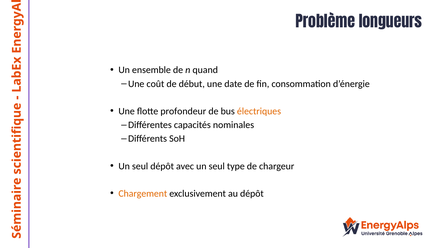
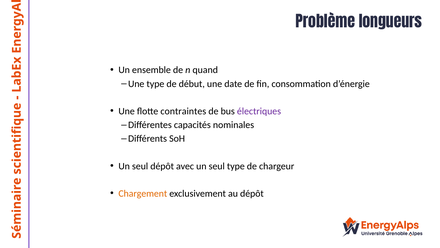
Une coût: coût -> type
profondeur: profondeur -> contraintes
électriques colour: orange -> purple
